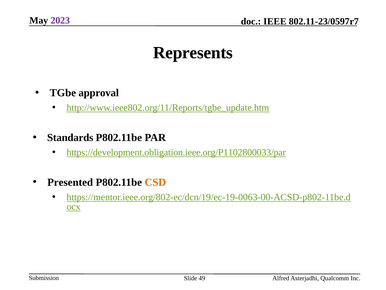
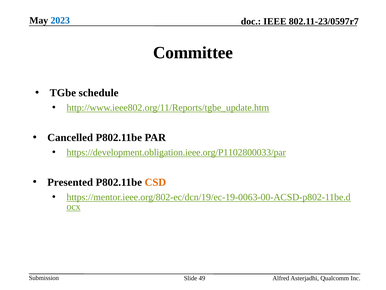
2023 colour: purple -> blue
Represents: Represents -> Committee
approval: approval -> schedule
Standards: Standards -> Cancelled
